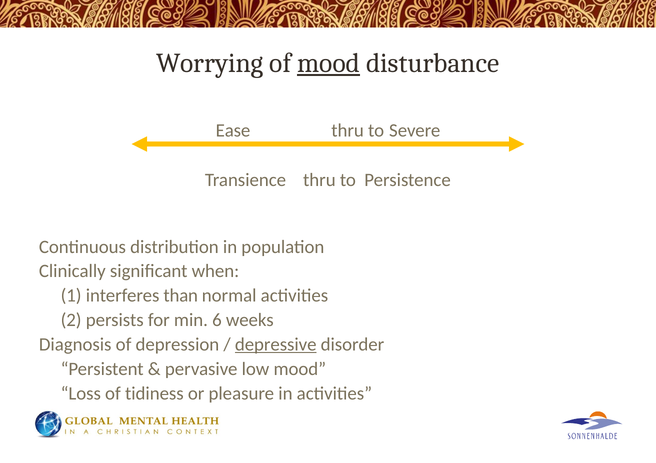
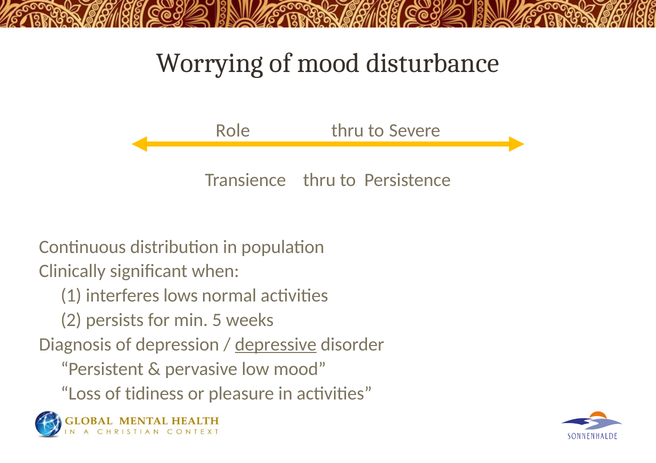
mood at (329, 63) underline: present -> none
Ease: Ease -> Role
than: than -> lows
6: 6 -> 5
